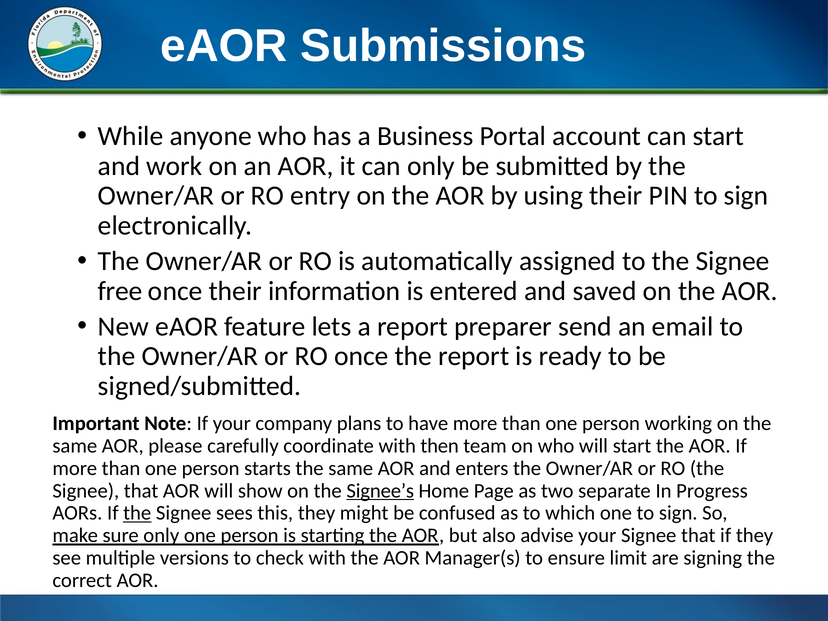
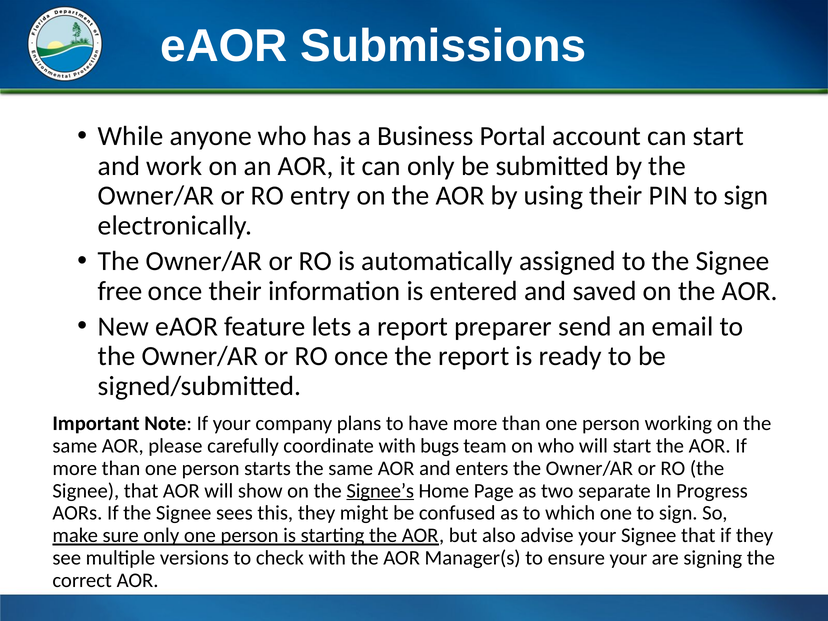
then: then -> bugs
the at (137, 513) underline: present -> none
ensure limit: limit -> your
